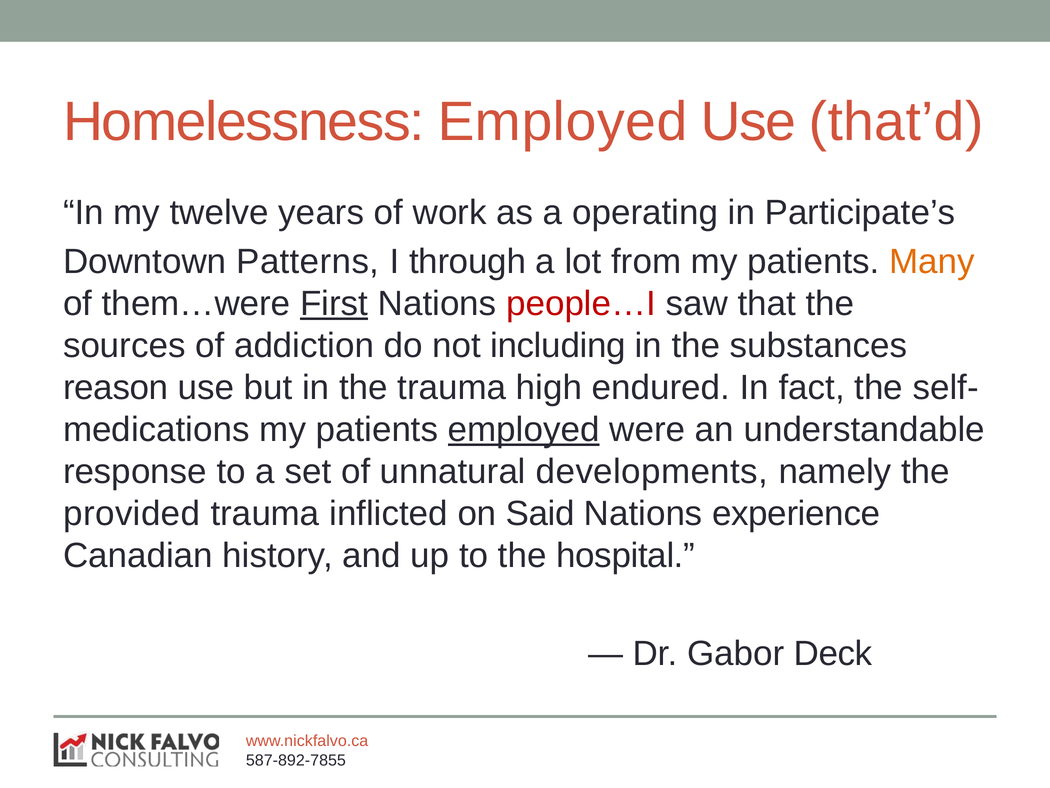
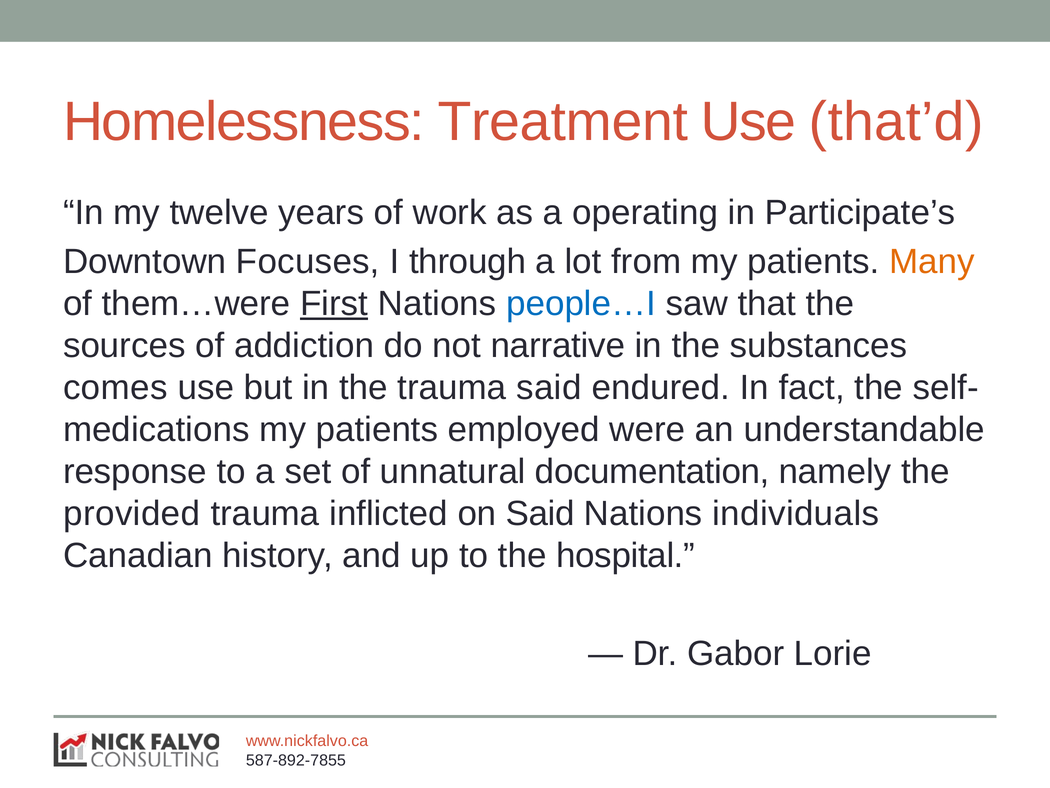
Homelessness Employed: Employed -> Treatment
Patterns: Patterns -> Focuses
people…I colour: red -> blue
including: including -> narrative
reason: reason -> comes
trauma high: high -> said
employed at (524, 429) underline: present -> none
developments: developments -> documentation
experience: experience -> individuals
Deck: Deck -> Lorie
